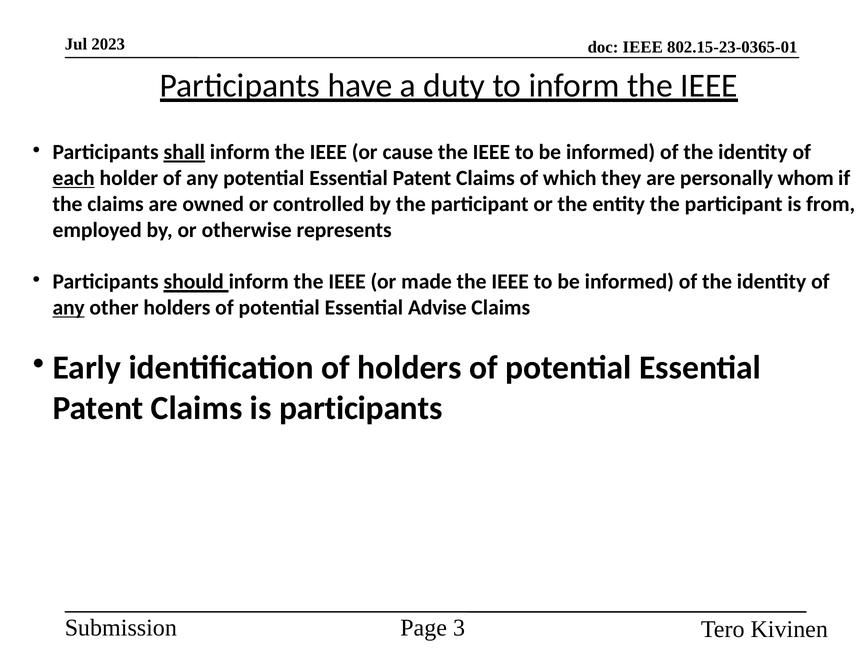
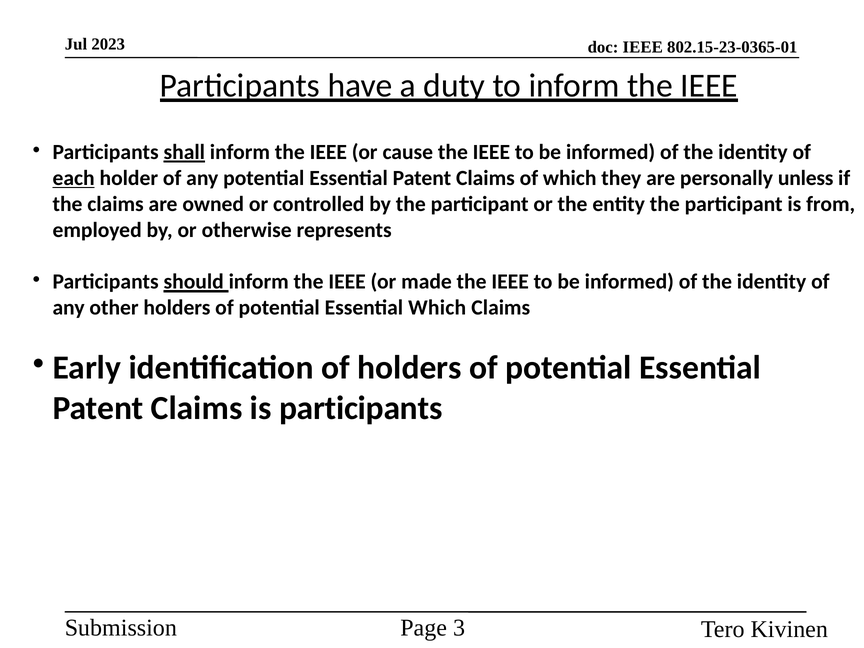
whom: whom -> unless
any at (69, 308) underline: present -> none
Essential Advise: Advise -> Which
